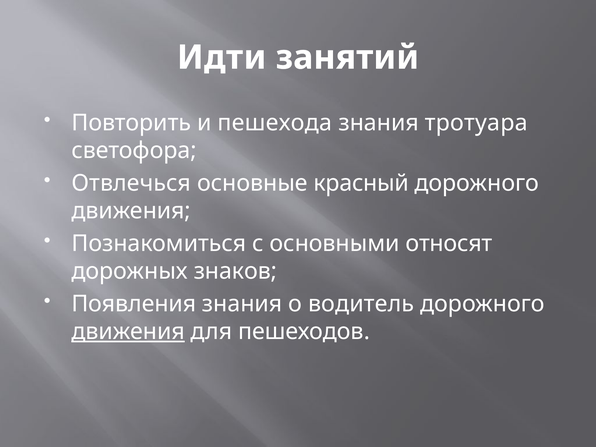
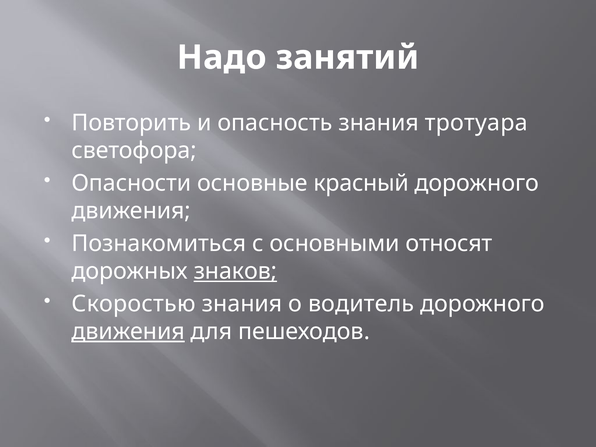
Идти: Идти -> Надо
пешехода: пешехода -> опасность
Отвлечься: Отвлечься -> Опасности
знаков underline: none -> present
Появления: Появления -> Скоростью
